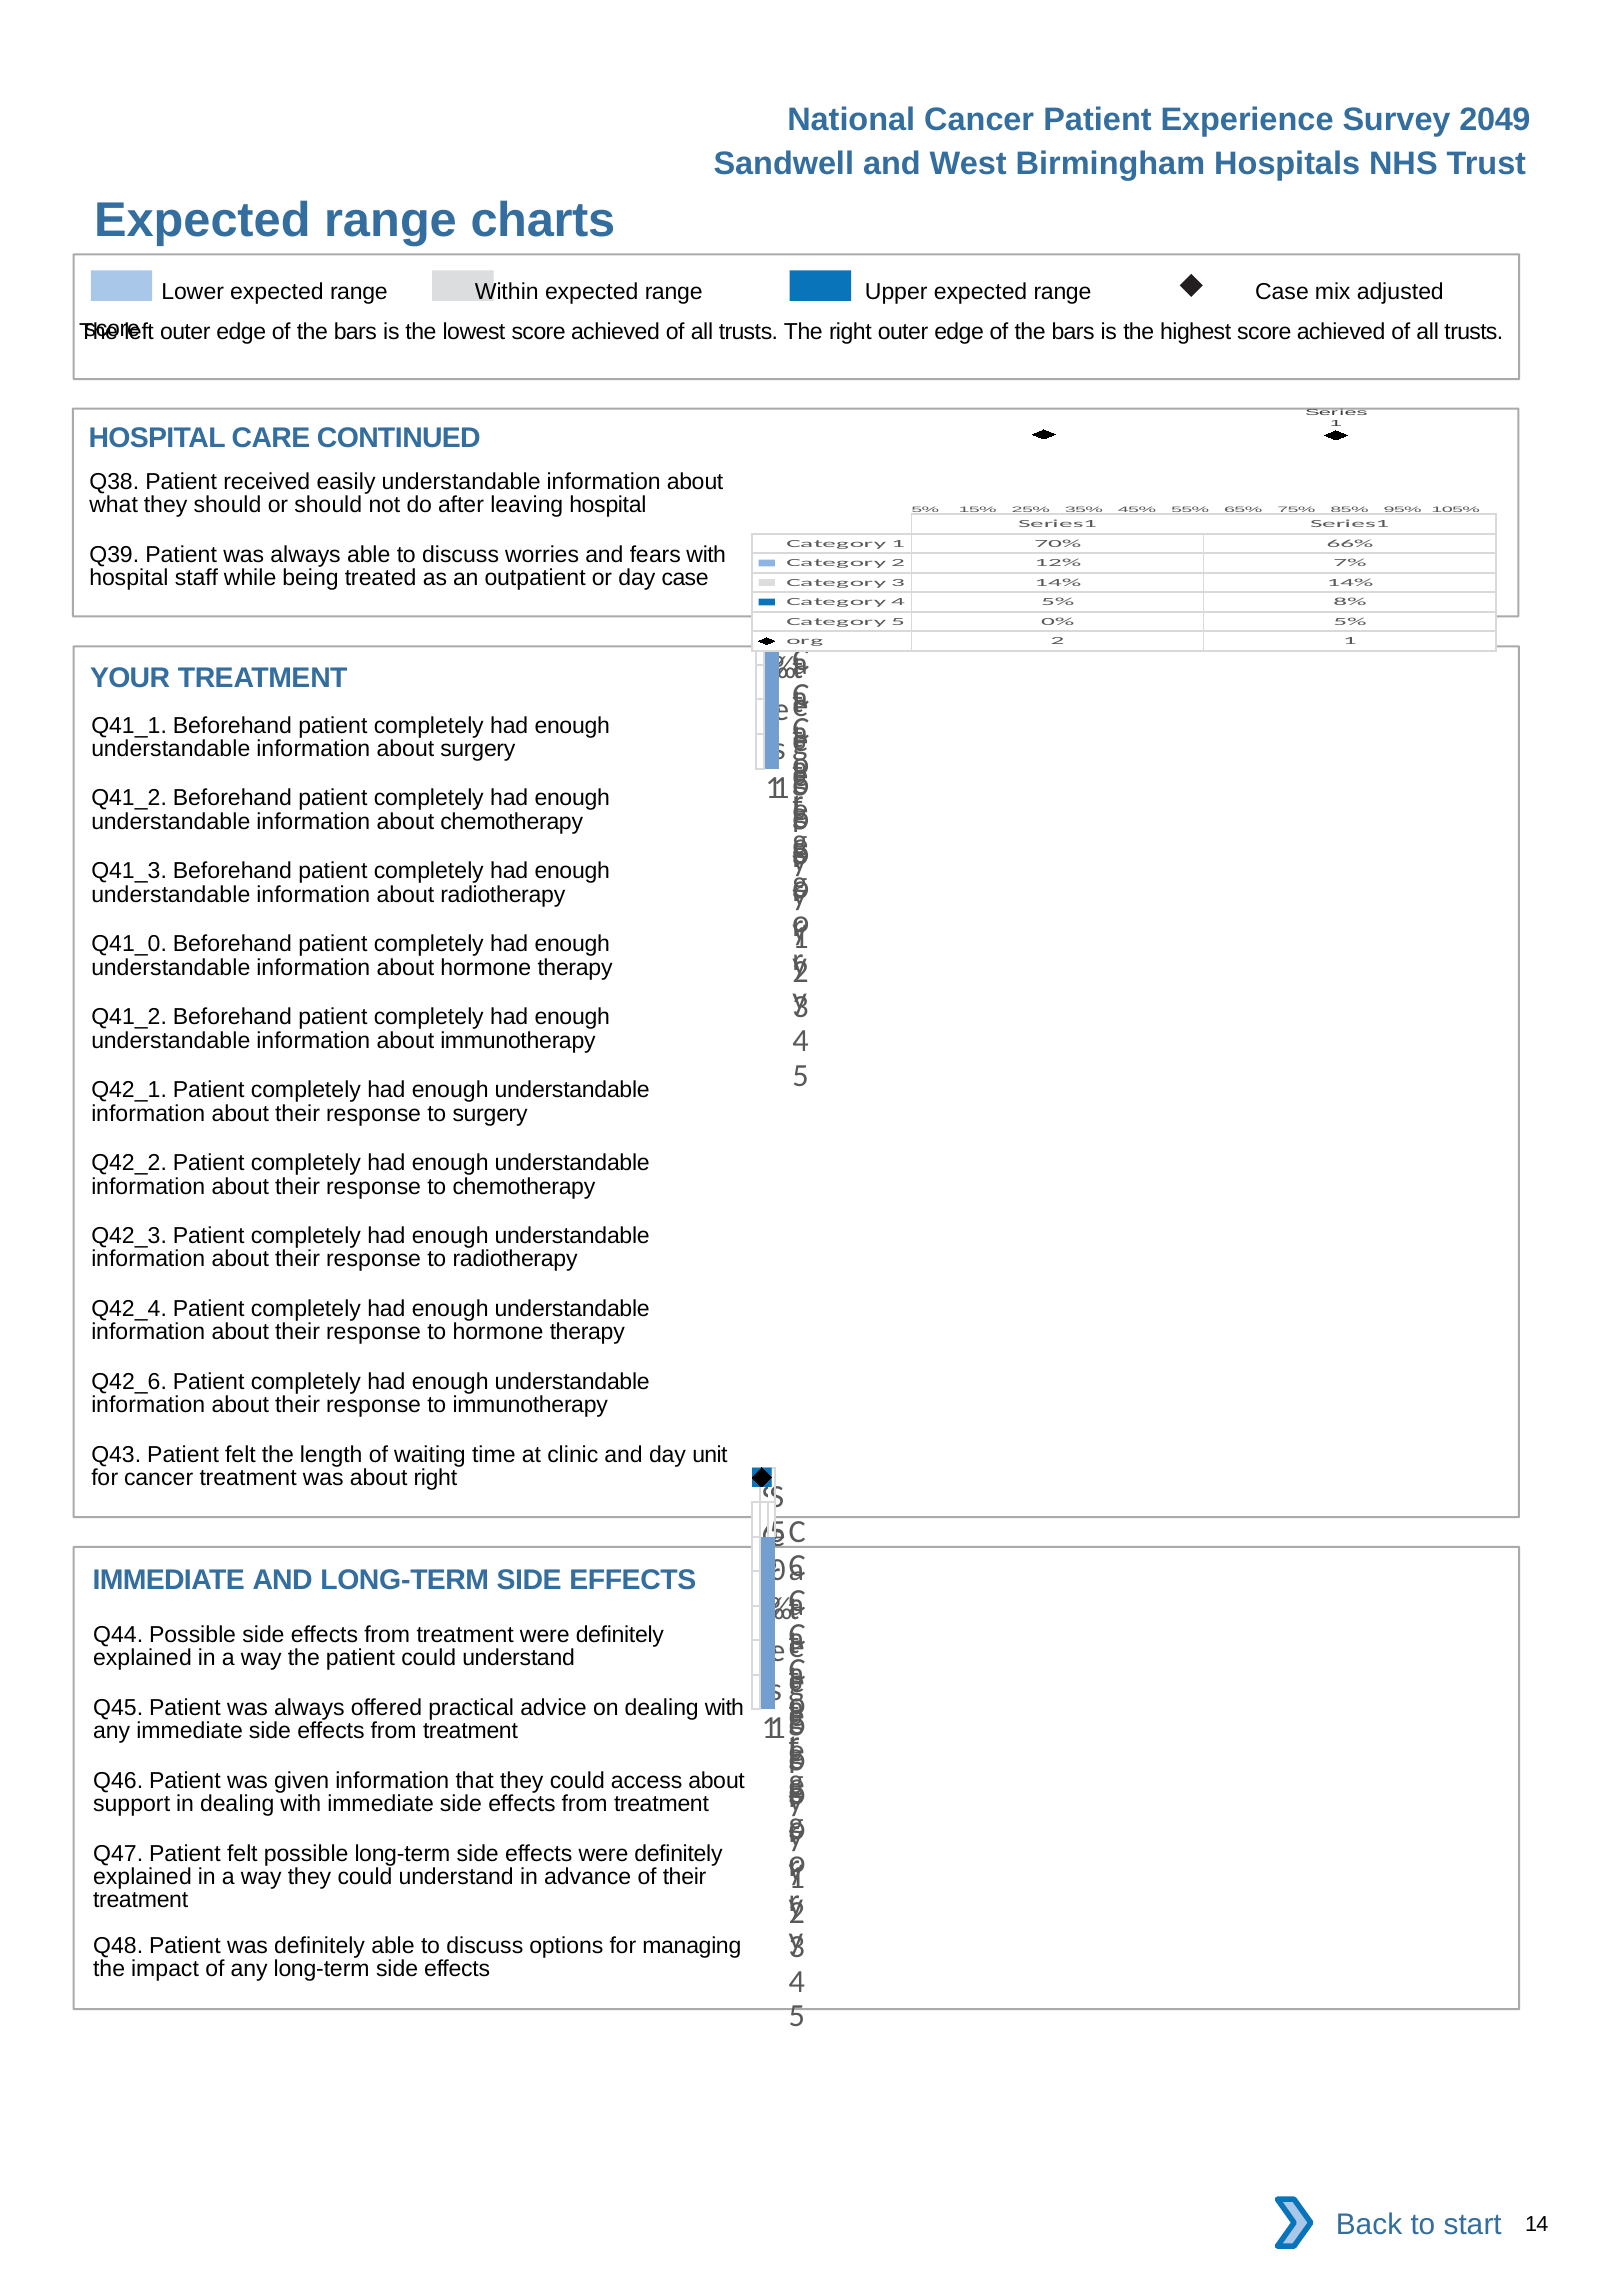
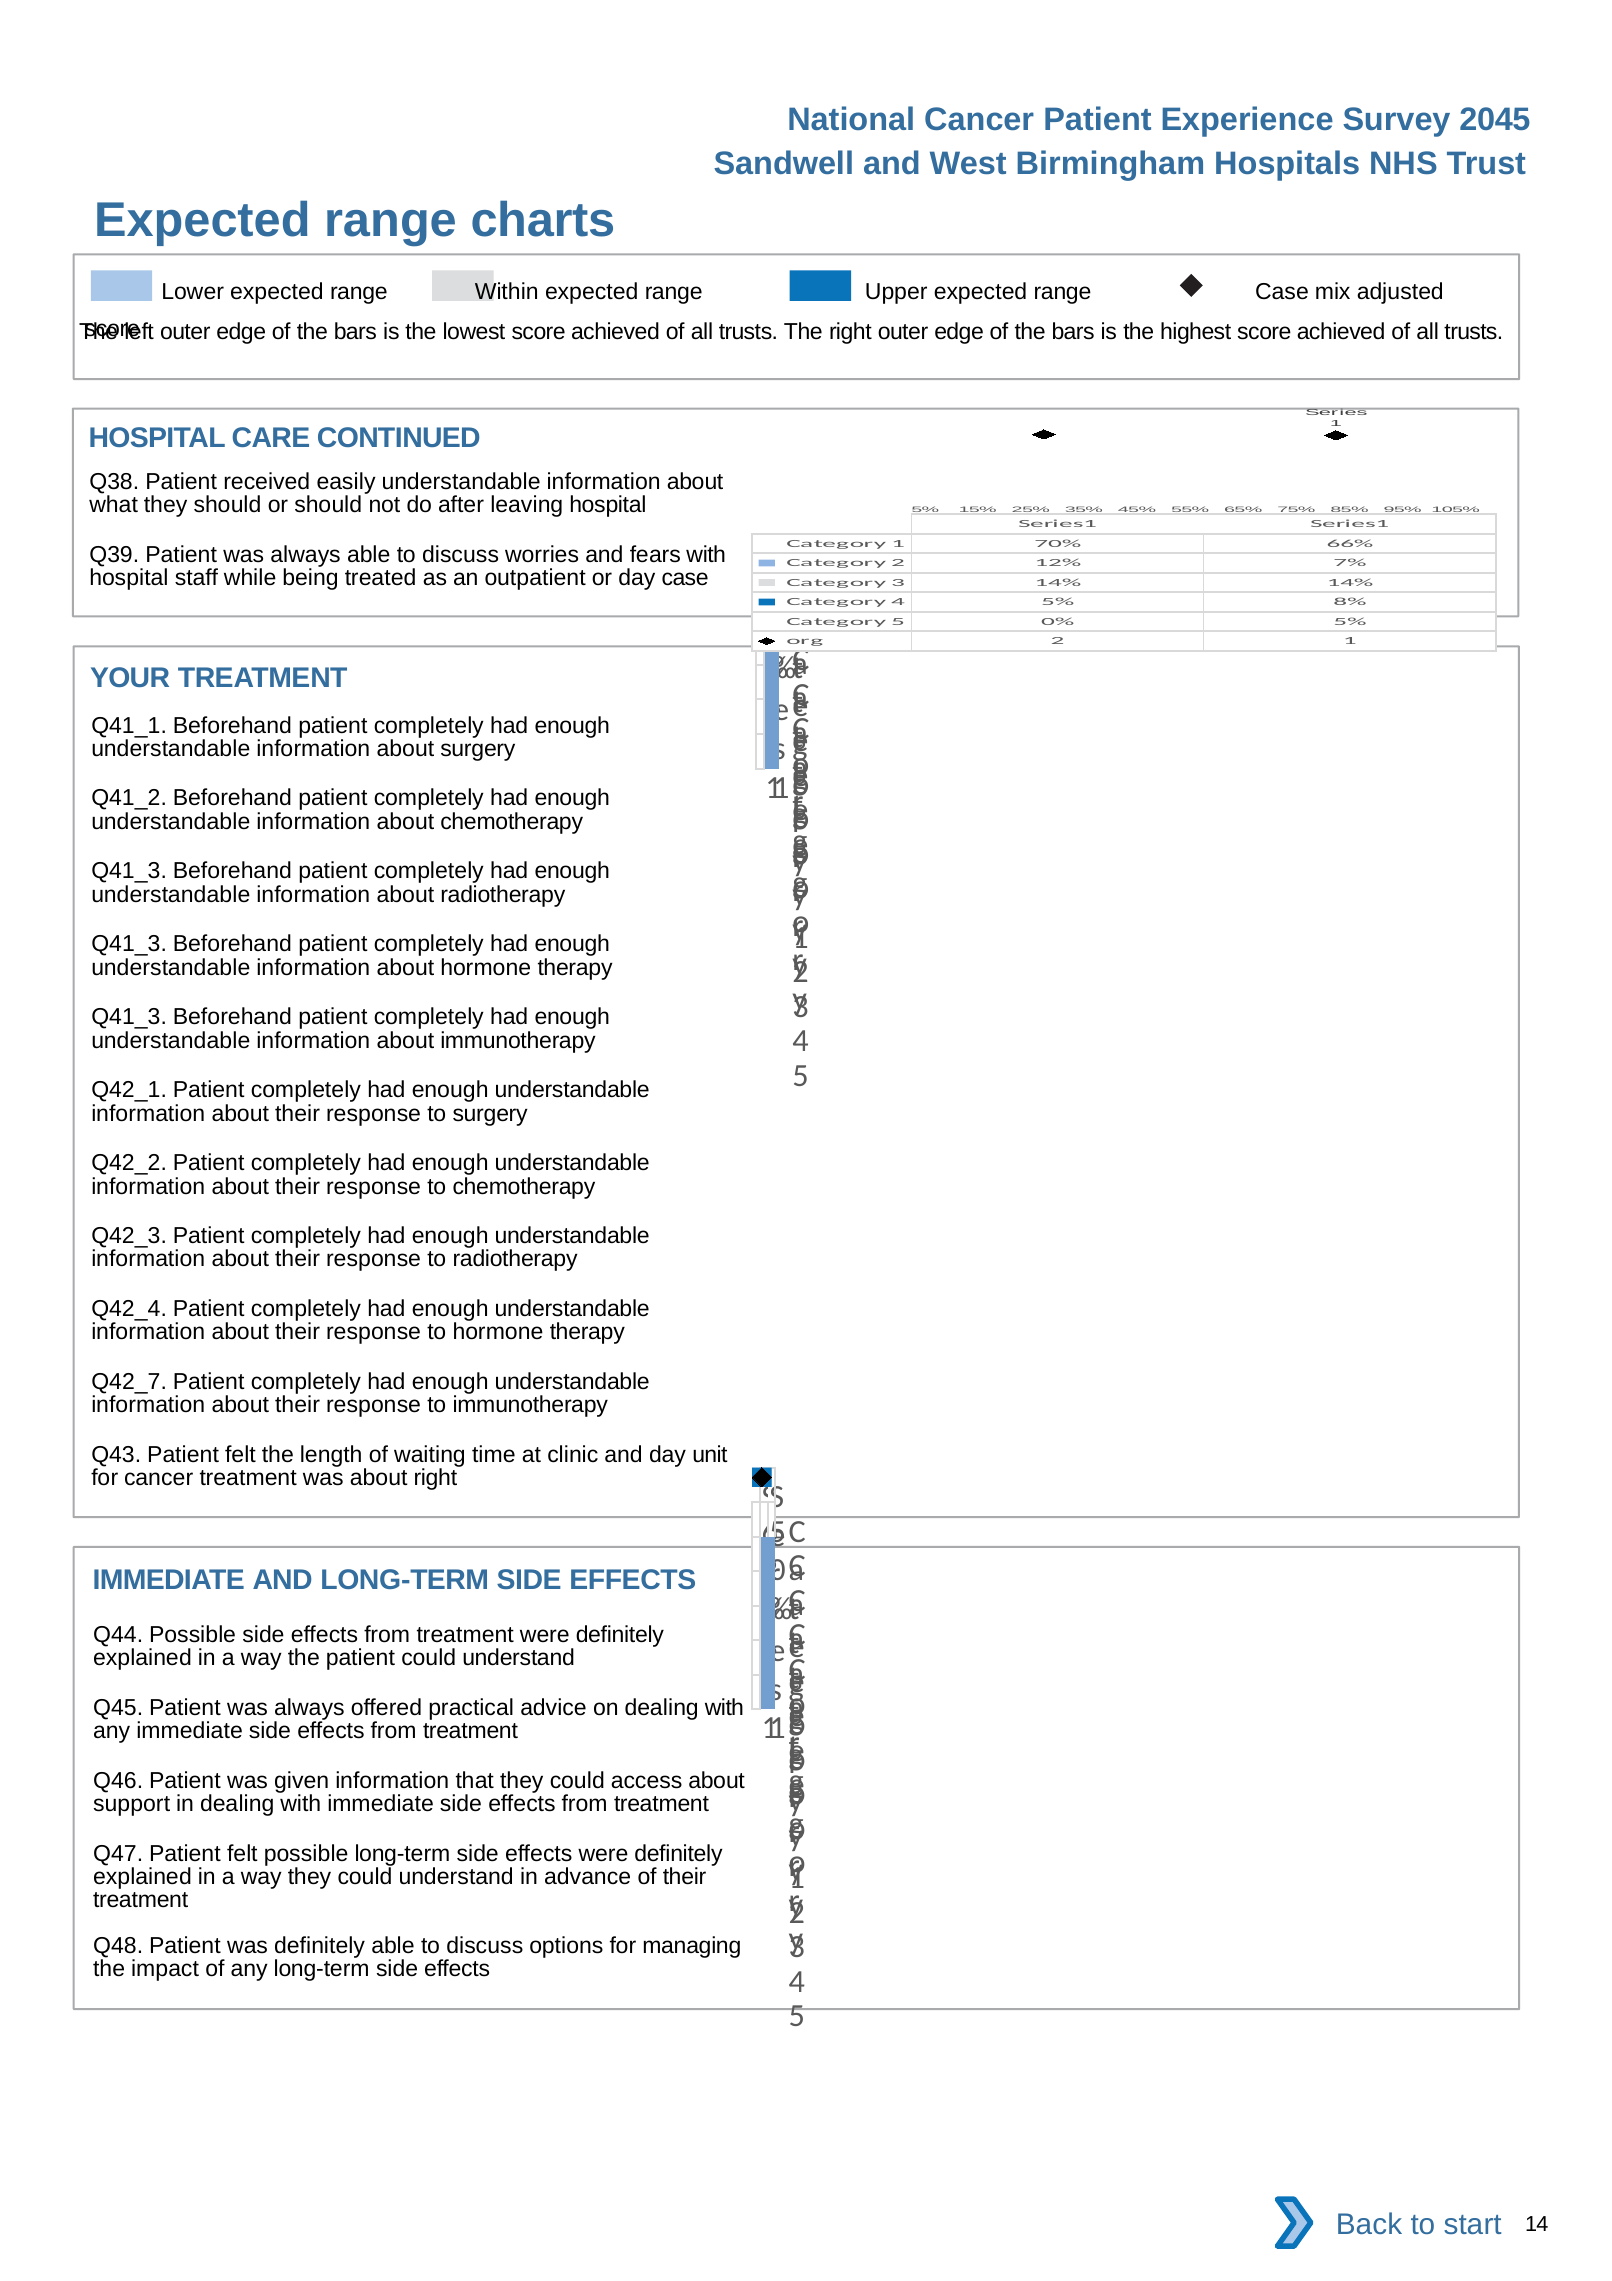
2049: 2049 -> 2045
Q41_0 at (129, 944): Q41_0 -> Q41_3
Q41_2 at (129, 1017): Q41_2 -> Q41_3
Q42_6: Q42_6 -> Q42_7
